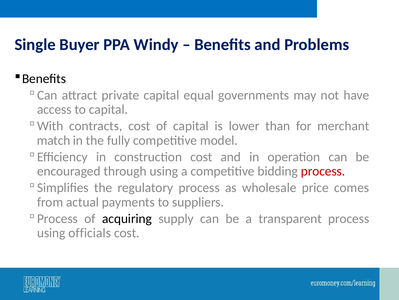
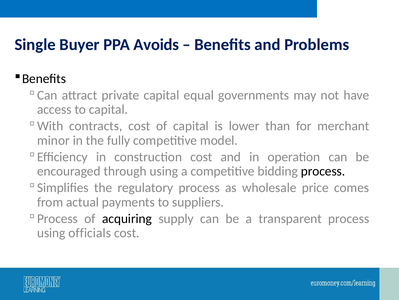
Windy: Windy -> Avoids
match: match -> minor
process at (323, 171) colour: red -> black
